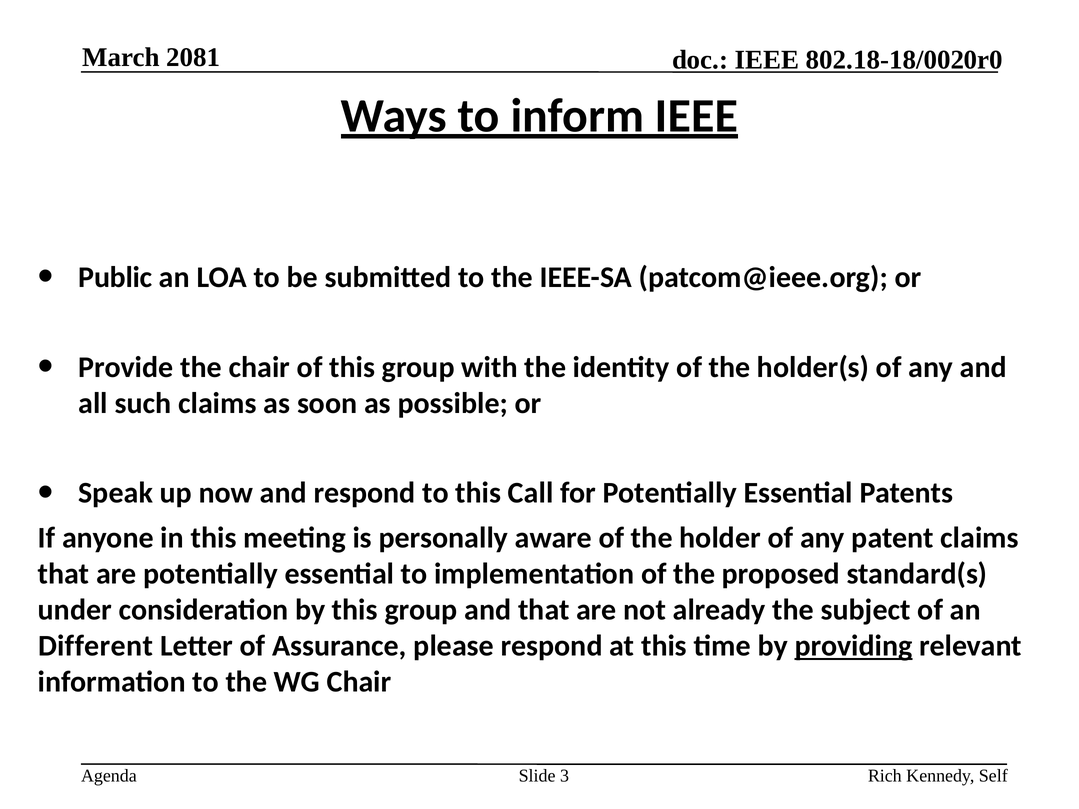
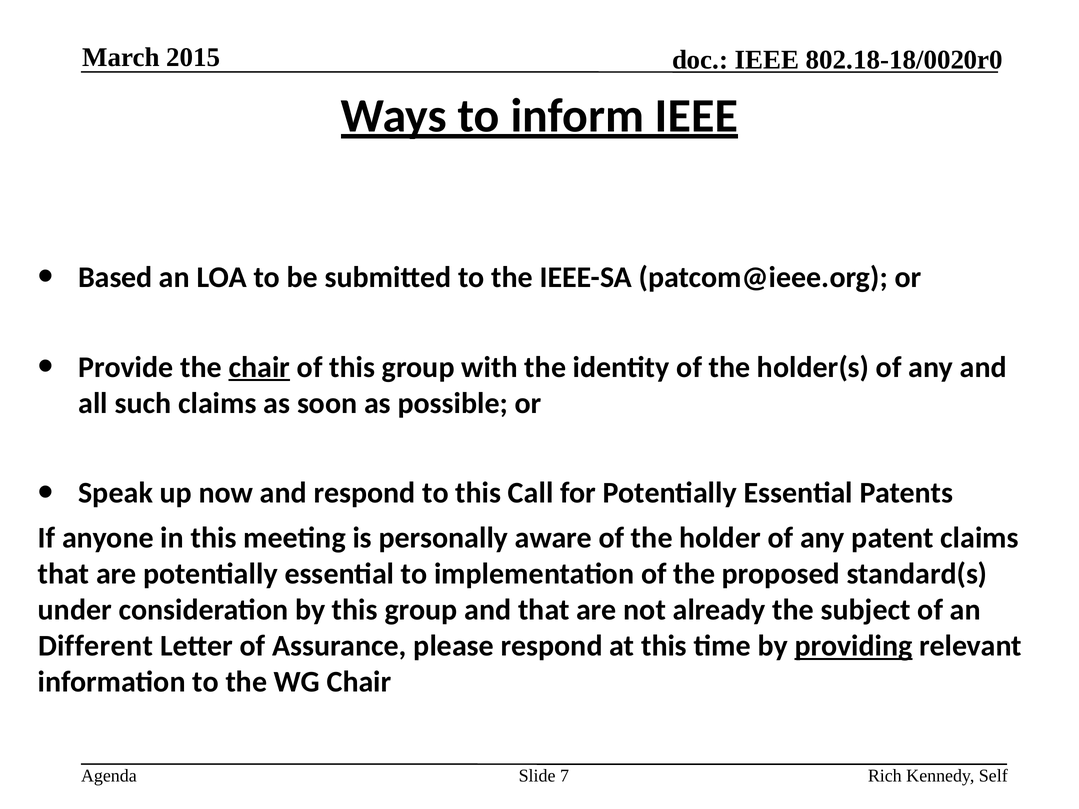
2081: 2081 -> 2015
Public: Public -> Based
chair at (259, 367) underline: none -> present
3: 3 -> 7
